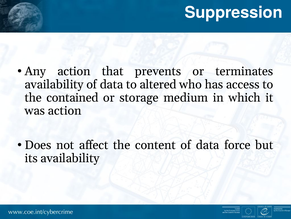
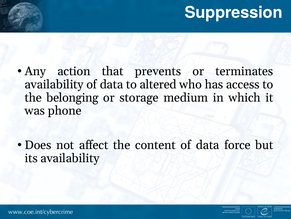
contained: contained -> belonging
was action: action -> phone
